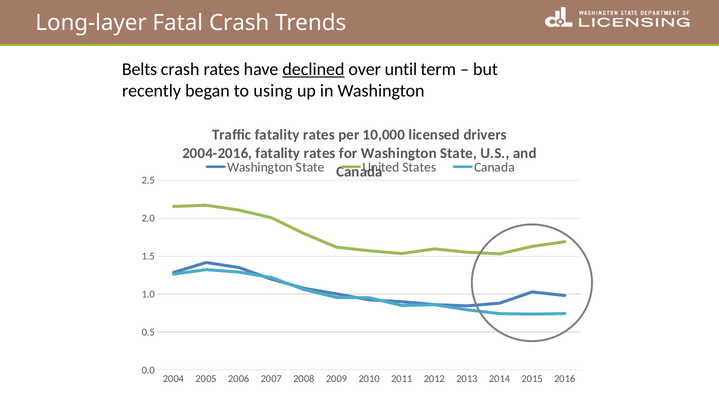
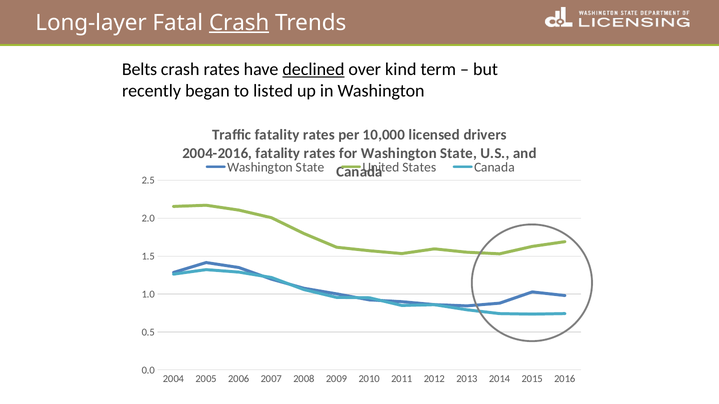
Crash at (239, 23) underline: none -> present
until: until -> kind
using: using -> listed
